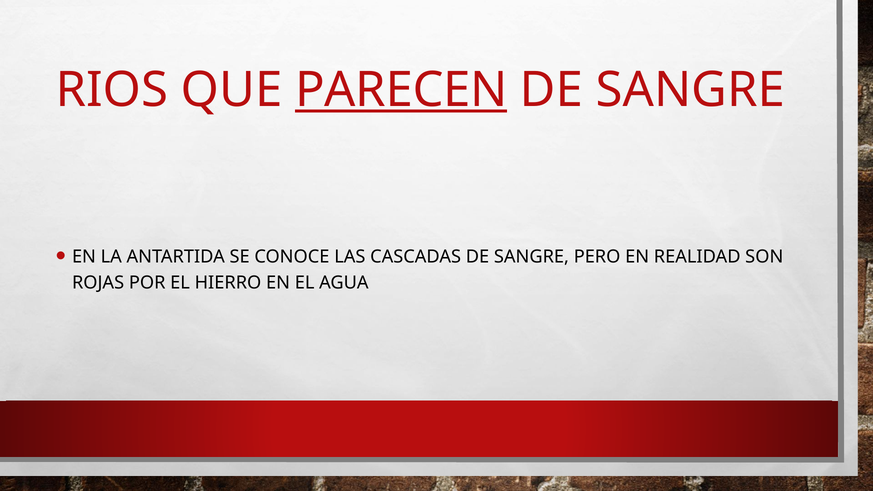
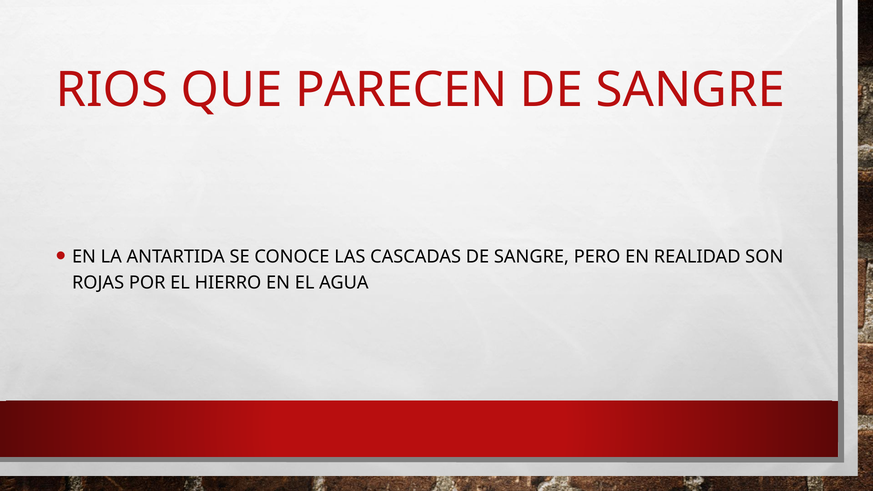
PARECEN underline: present -> none
